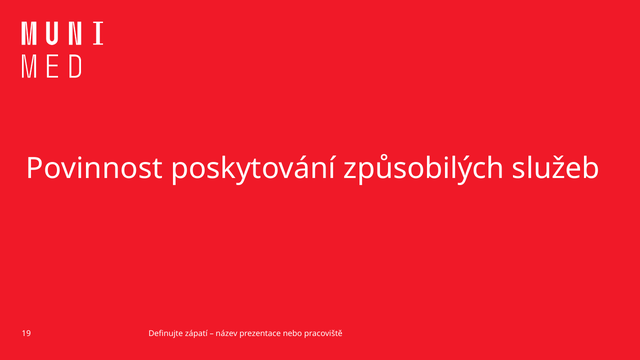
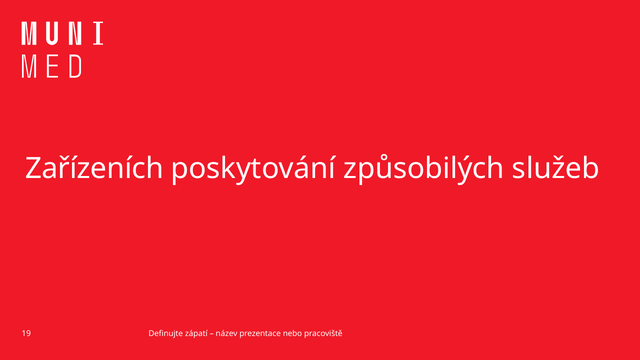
Povinnost: Povinnost -> Zařízeních
